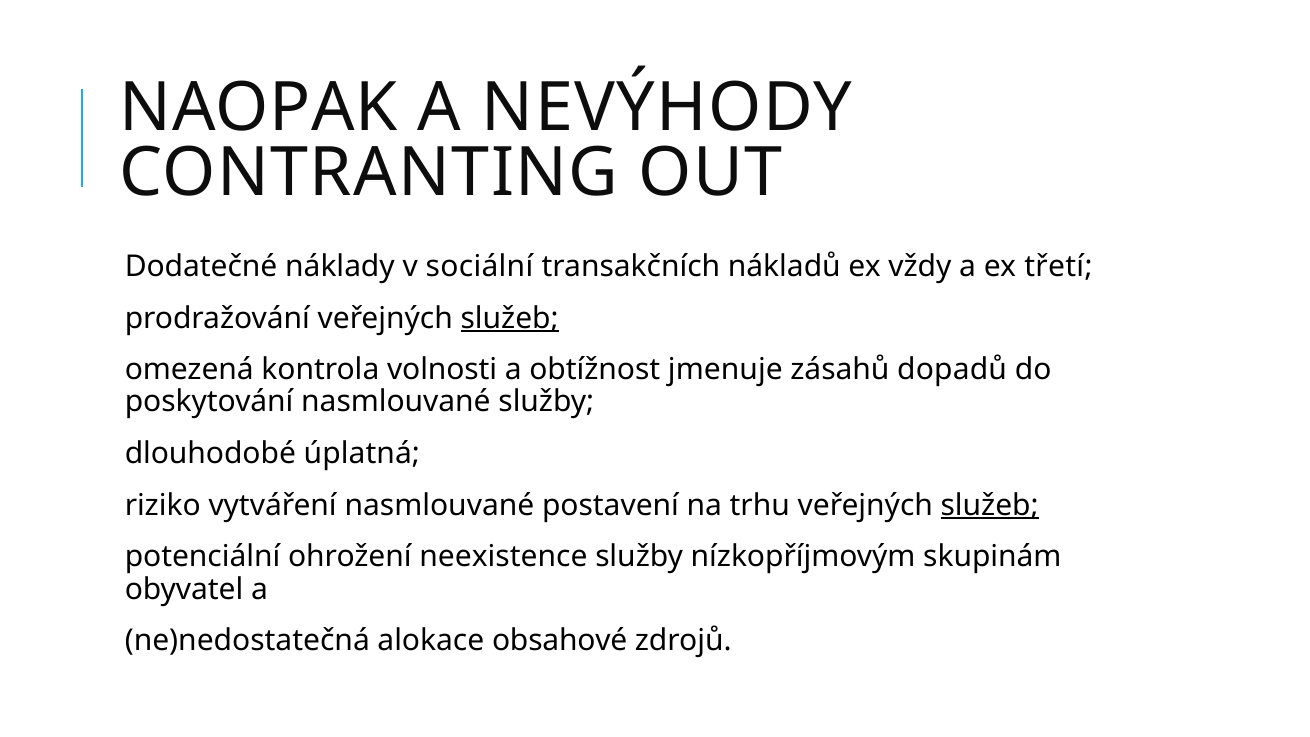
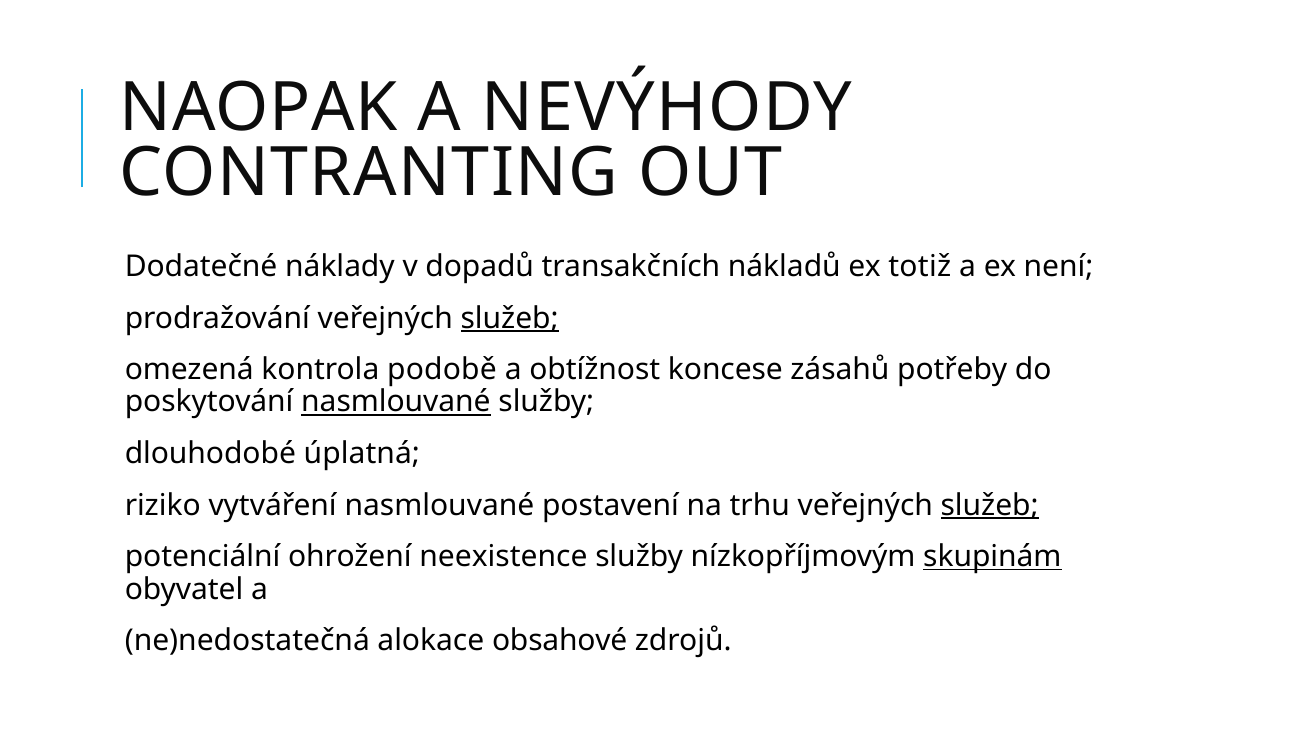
sociální: sociální -> dopadů
vždy: vždy -> totiž
třetí: třetí -> není
volnosti: volnosti -> podobě
jmenuje: jmenuje -> koncese
dopadů: dopadů -> potřeby
nasmlouvané at (396, 402) underline: none -> present
skupinám underline: none -> present
